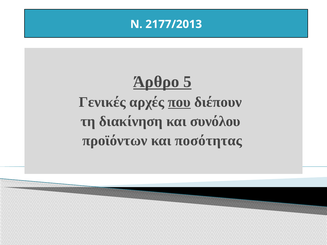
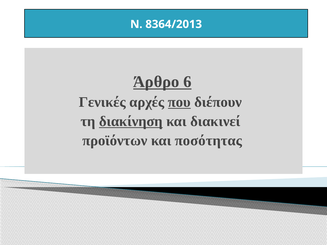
2177/2013: 2177/2013 -> 8364/2013
5: 5 -> 6
διακίνηση underline: none -> present
συνόλου: συνόλου -> διακινεί
